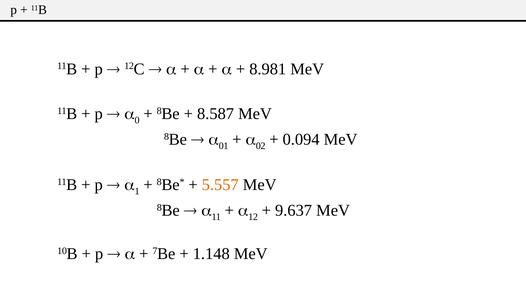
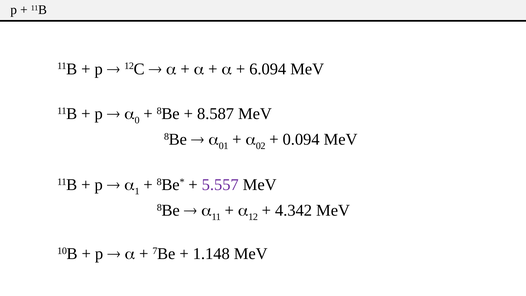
8.981: 8.981 -> 6.094
5.557 colour: orange -> purple
9.637: 9.637 -> 4.342
